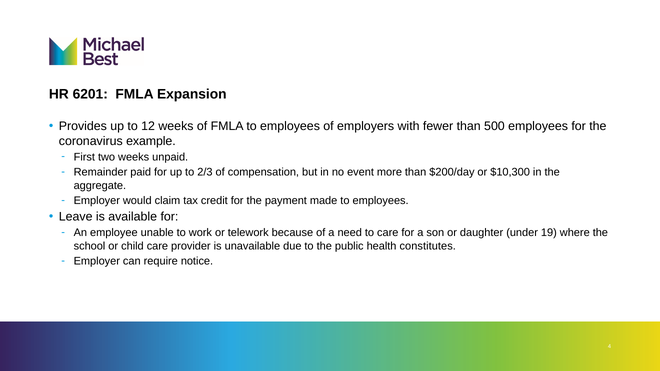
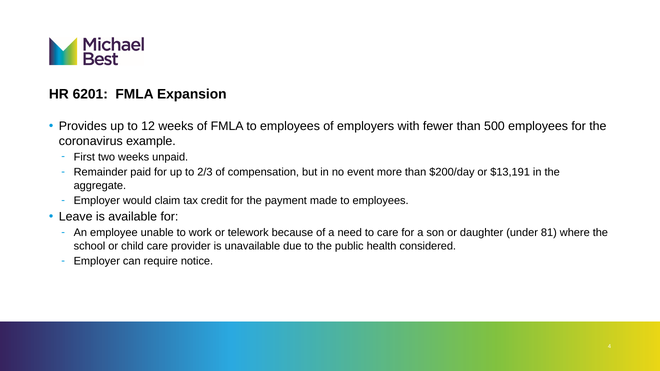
$10,300: $10,300 -> $13,191
19: 19 -> 81
constitutes: constitutes -> considered
